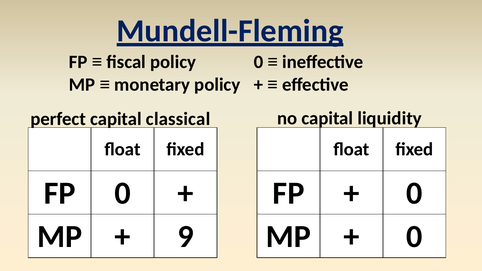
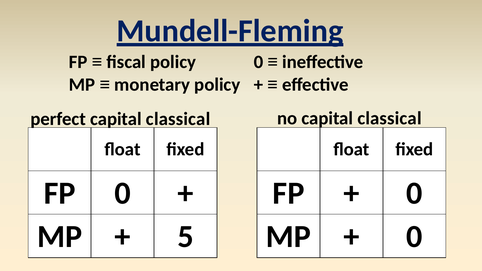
no capital liquidity: liquidity -> classical
9: 9 -> 5
